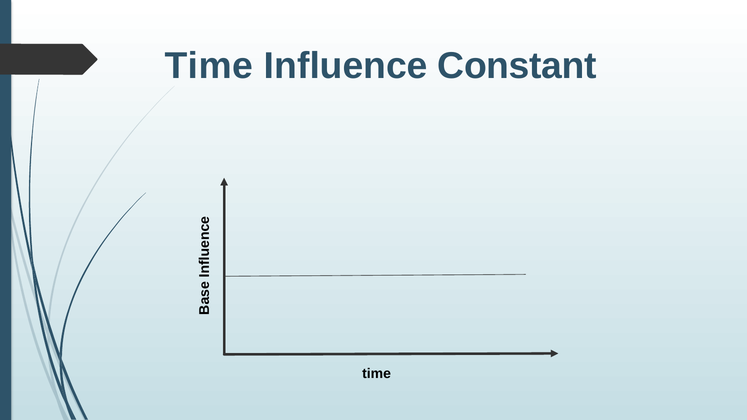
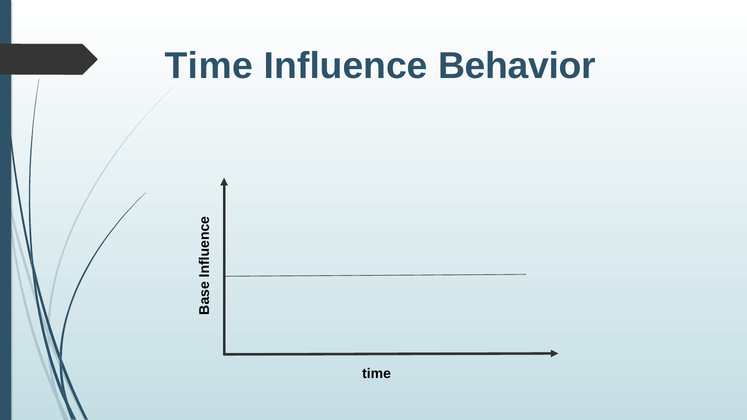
Constant: Constant -> Behavior
